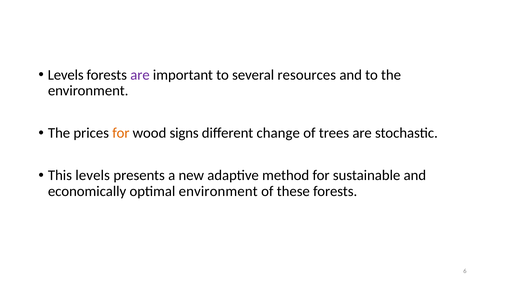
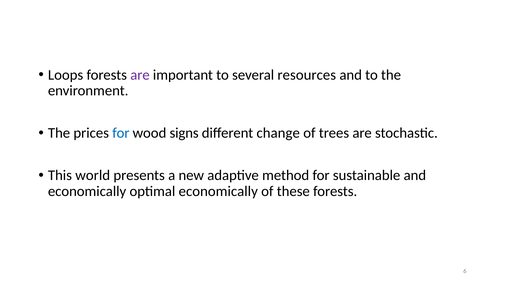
Levels at (66, 75): Levels -> Loops
for at (121, 133) colour: orange -> blue
This levels: levels -> world
optimal environment: environment -> economically
